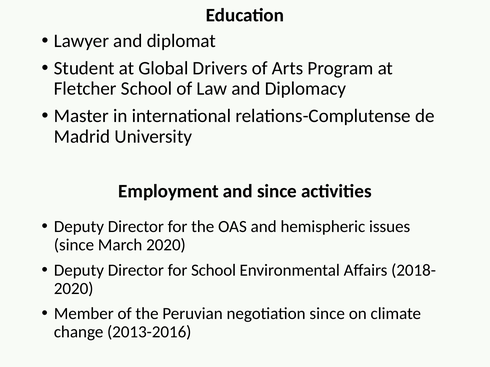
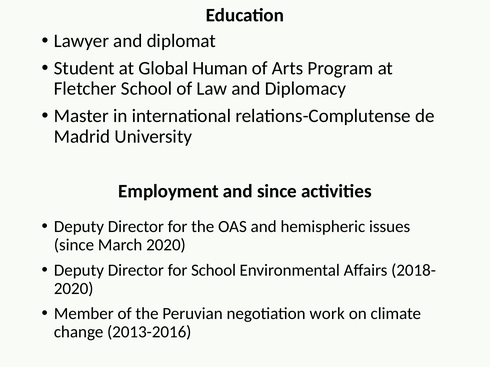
Drivers: Drivers -> Human
negotiation since: since -> work
